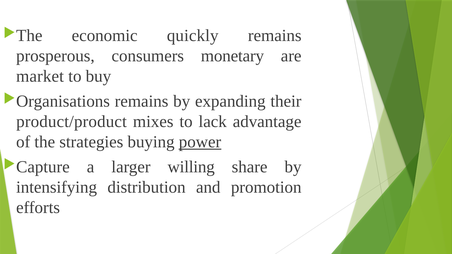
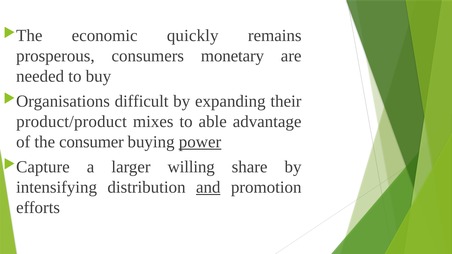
market: market -> needed
remains at (142, 101): remains -> difficult
lack: lack -> able
strategies: strategies -> consumer
and underline: none -> present
